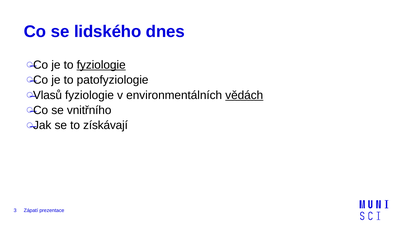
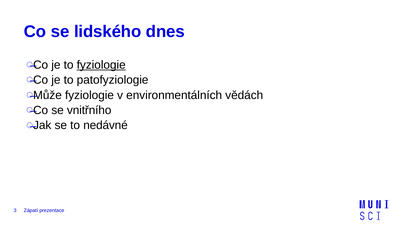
Vlasů: Vlasů -> Může
vědách underline: present -> none
získávají: získávají -> nedávné
